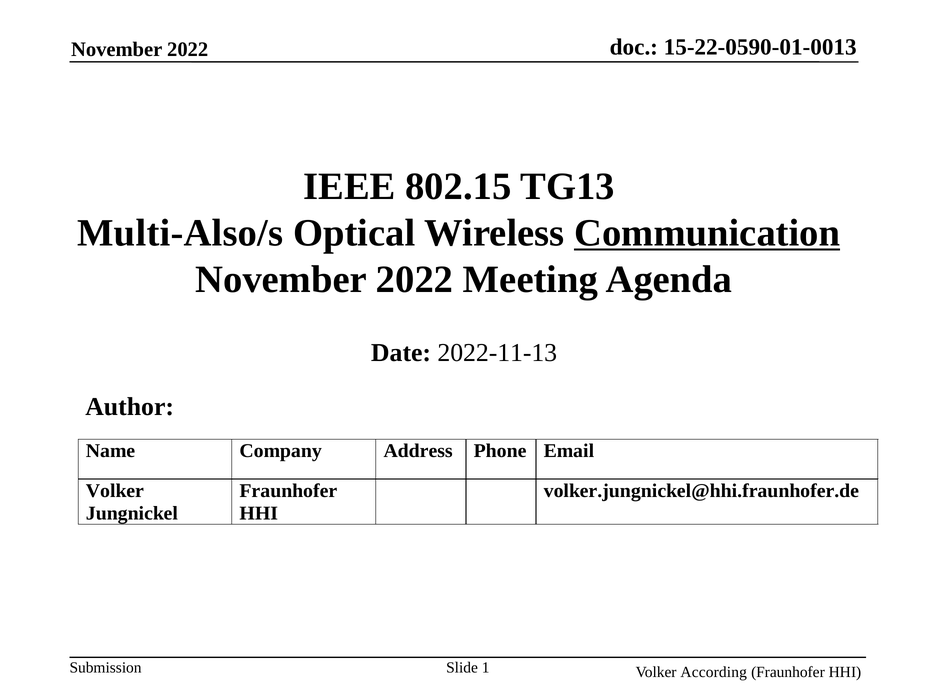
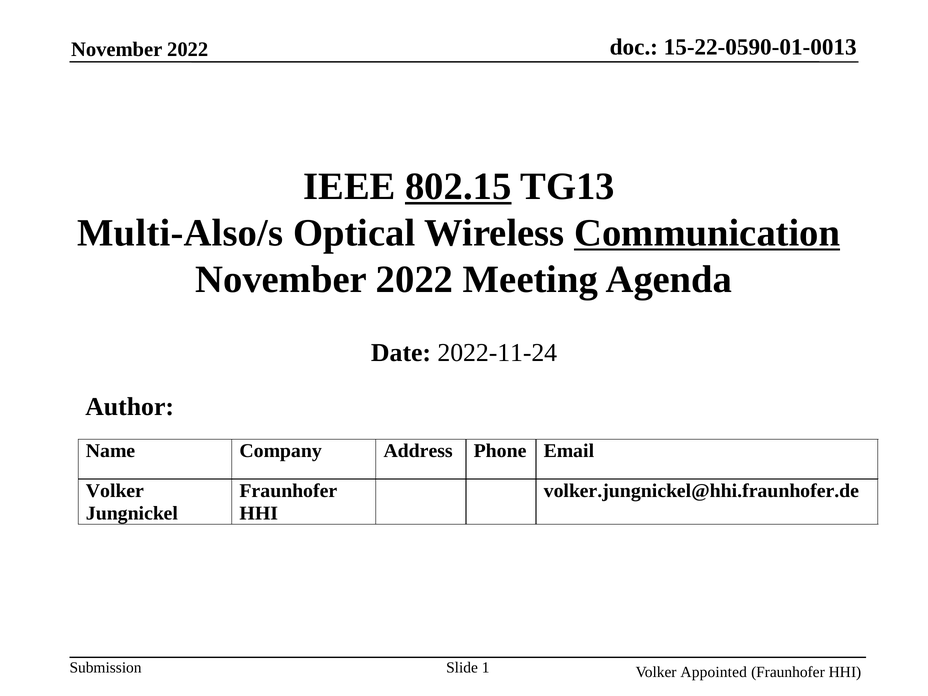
802.15 underline: none -> present
2022-11-13: 2022-11-13 -> 2022-11-24
According: According -> Appointed
